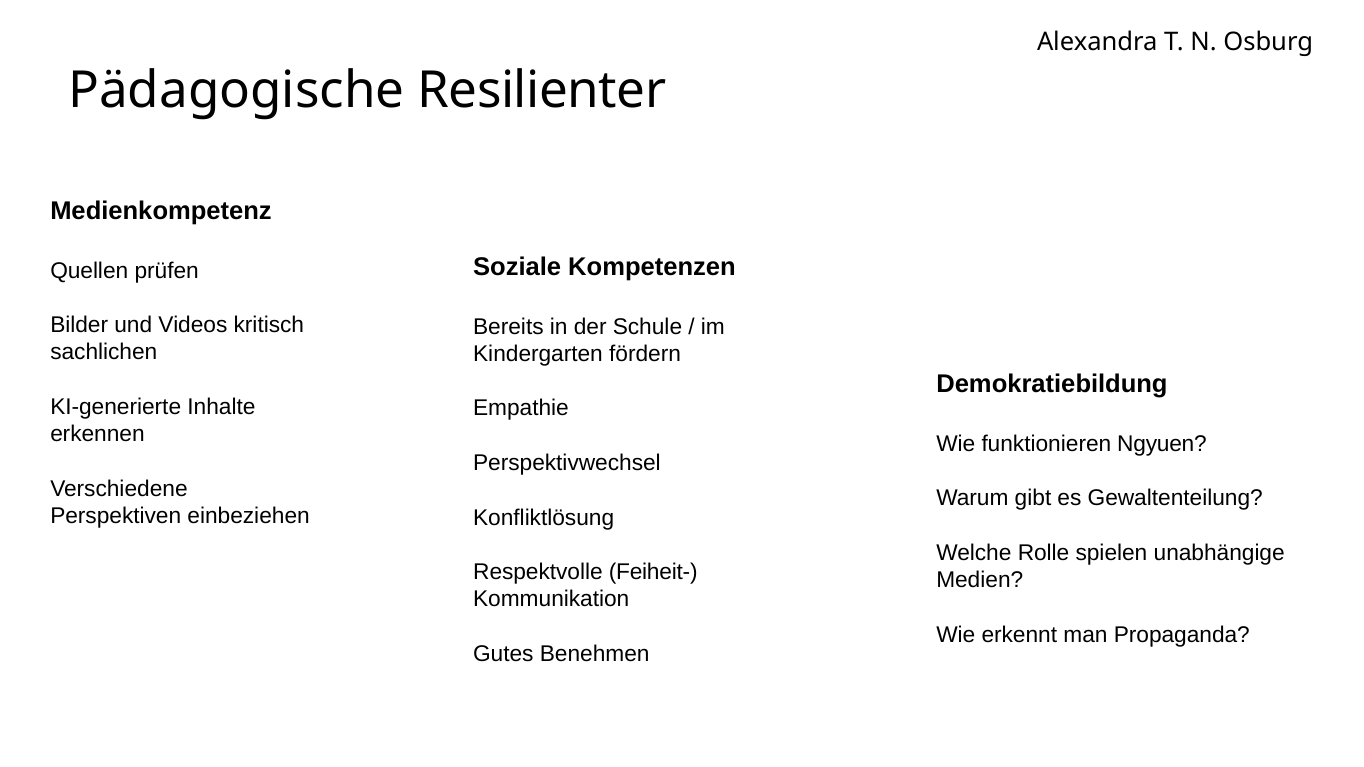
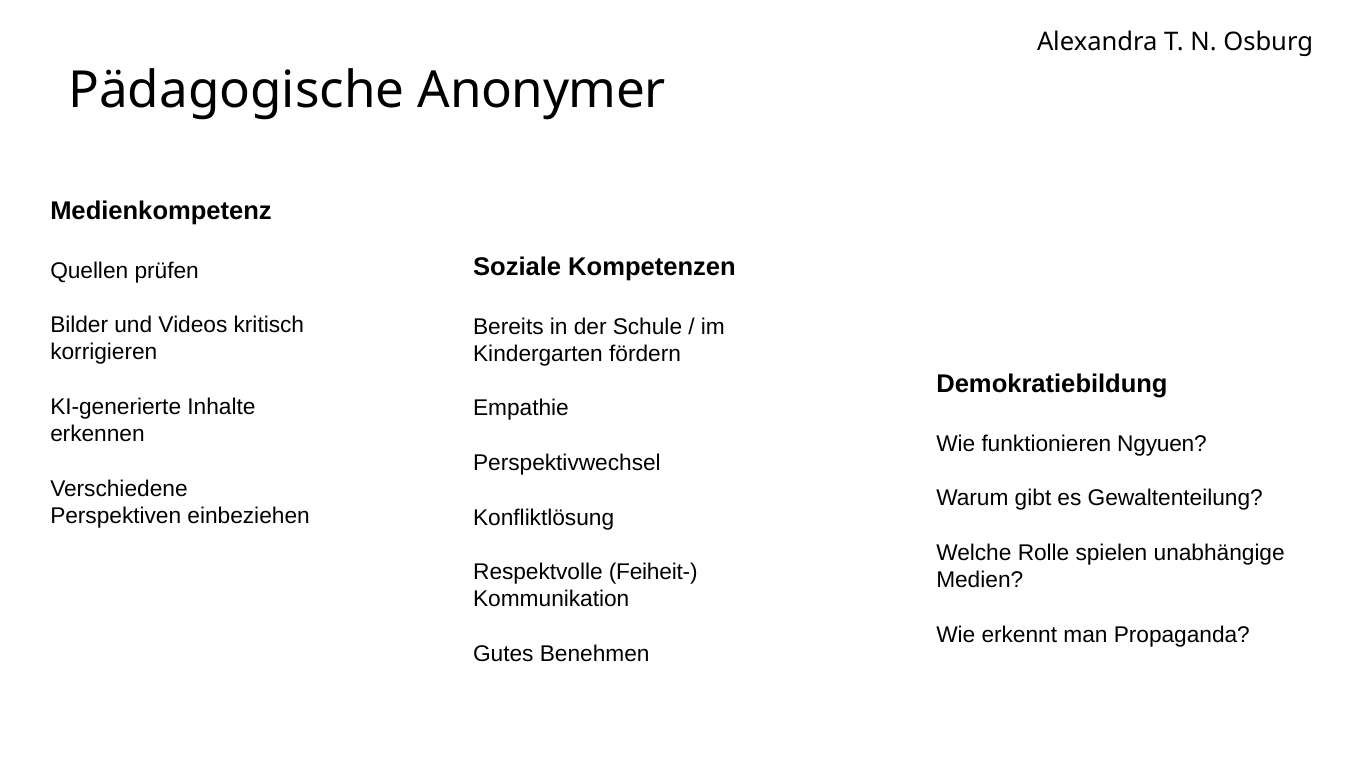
Resilienter: Resilienter -> Anonymer
sachlichen: sachlichen -> korrigieren
